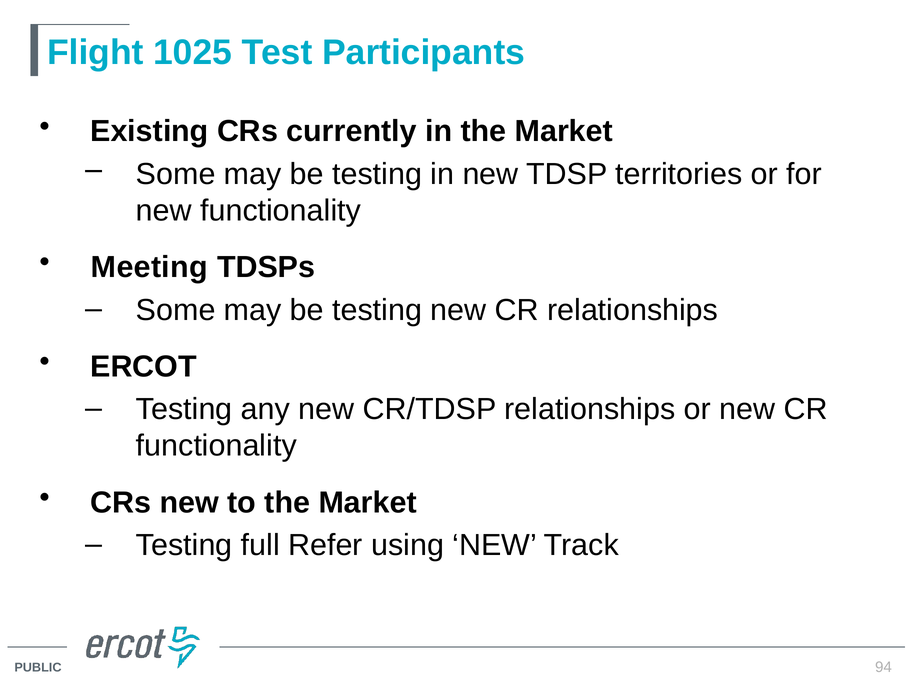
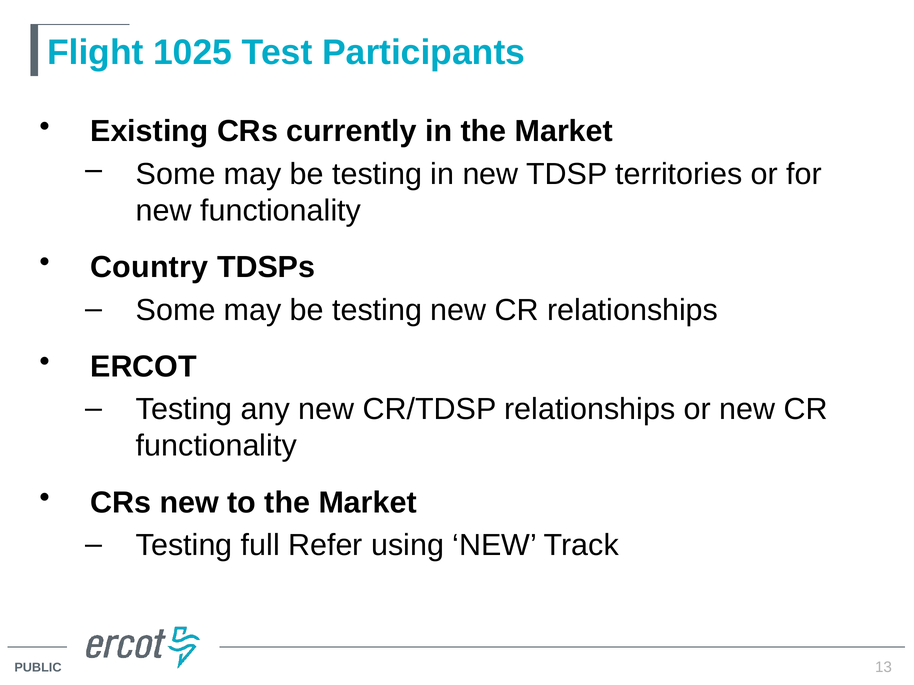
Meeting: Meeting -> Country
94: 94 -> 13
